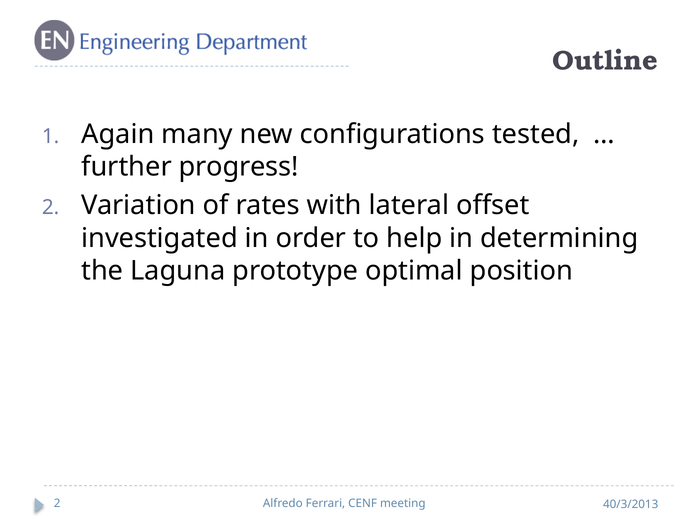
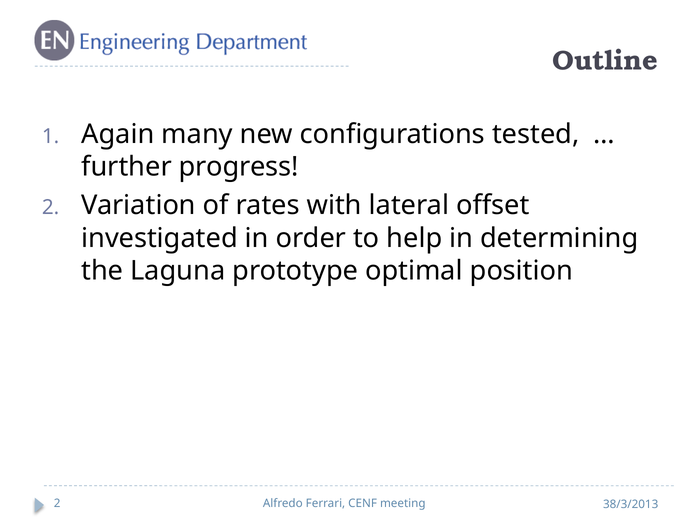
40/3/2013: 40/3/2013 -> 38/3/2013
